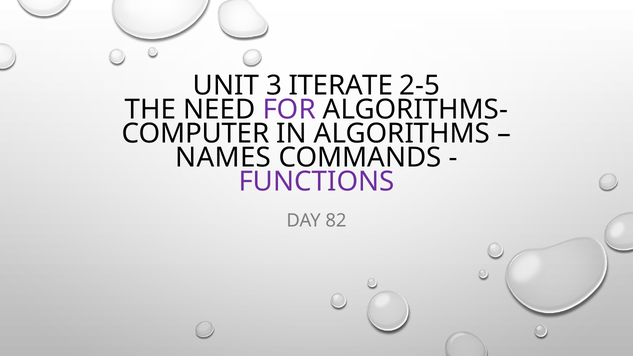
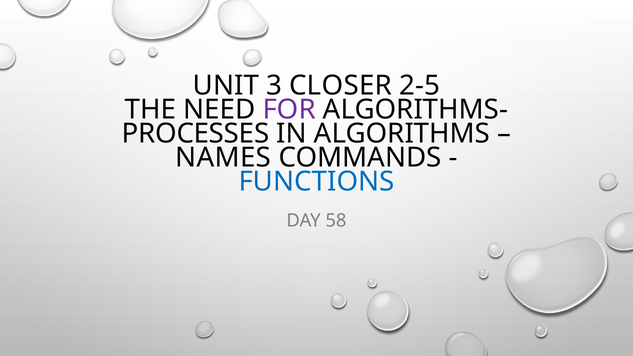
ITERATE: ITERATE -> CLOSER
COMPUTER: COMPUTER -> PROCESSES
FUNCTIONS colour: purple -> blue
82: 82 -> 58
